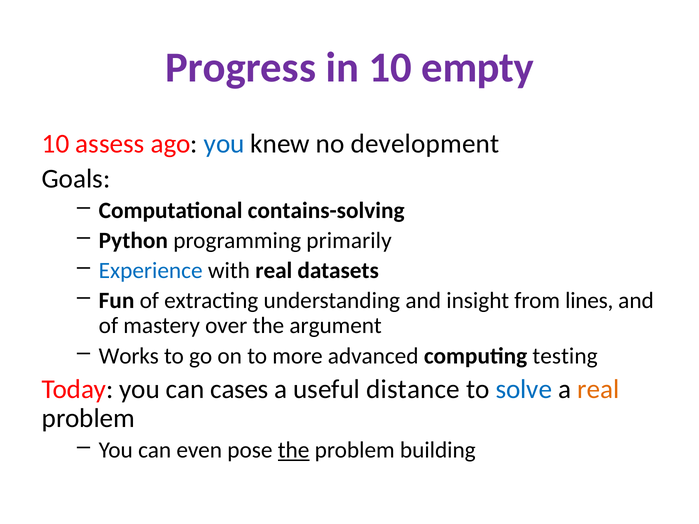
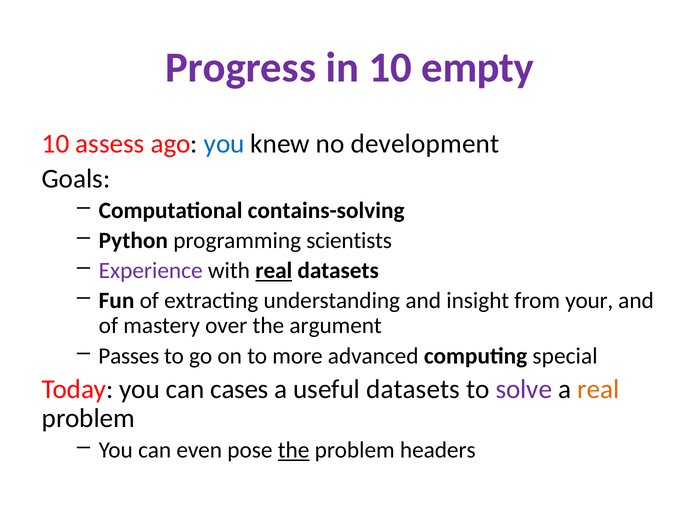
primarily: primarily -> scientists
Experience colour: blue -> purple
real at (274, 271) underline: none -> present
lines: lines -> your
Works: Works -> Passes
testing: testing -> special
useful distance: distance -> datasets
solve colour: blue -> purple
building: building -> headers
